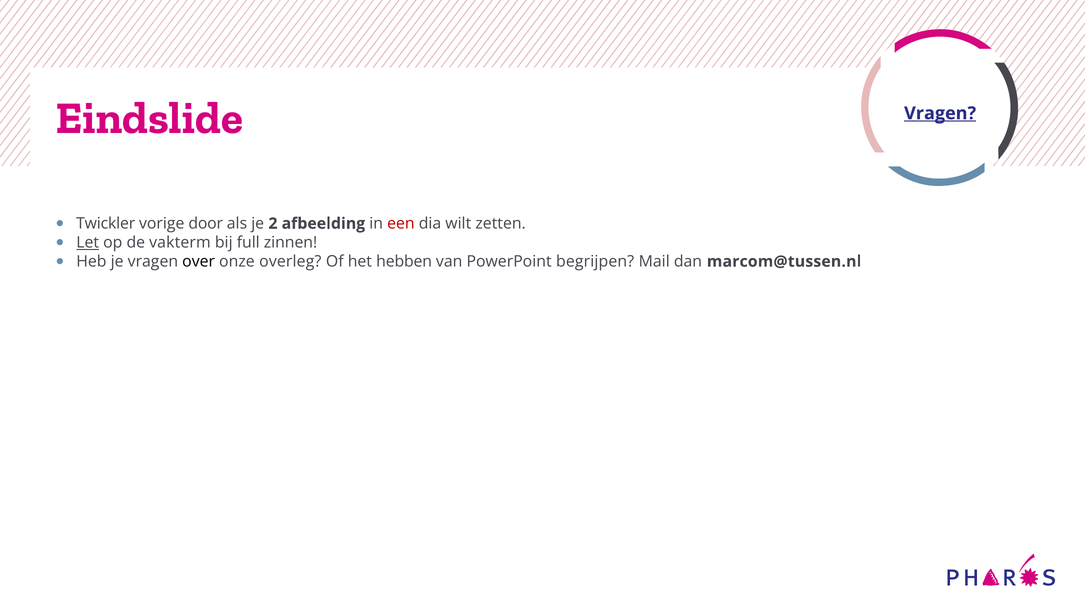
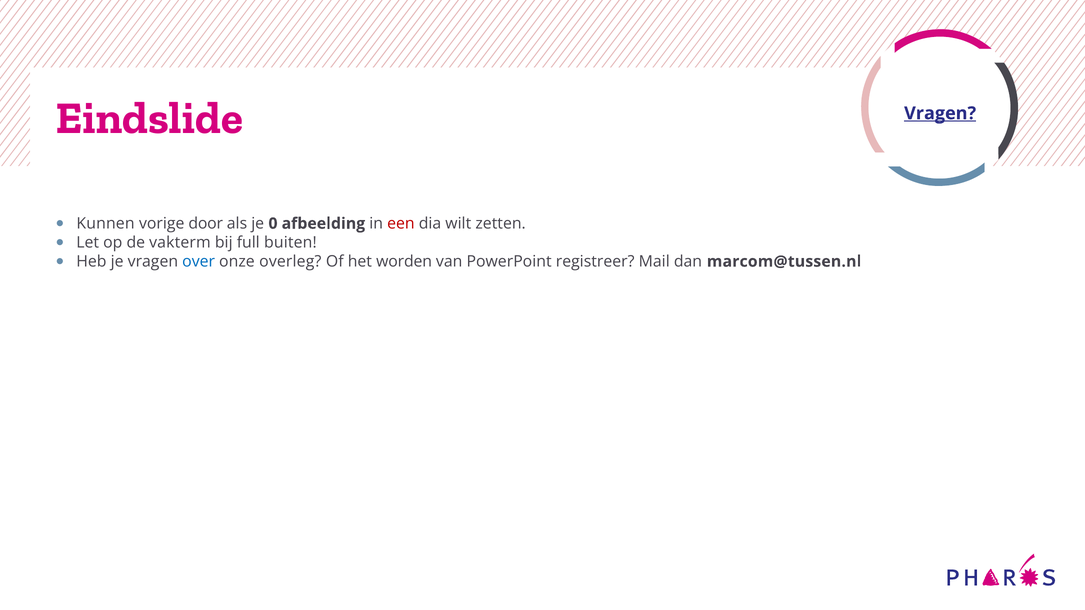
Twickler: Twickler -> Kunnen
2: 2 -> 0
Let underline: present -> none
zinnen: zinnen -> buiten
over colour: black -> blue
hebben: hebben -> worden
begrijpen: begrijpen -> registreer
